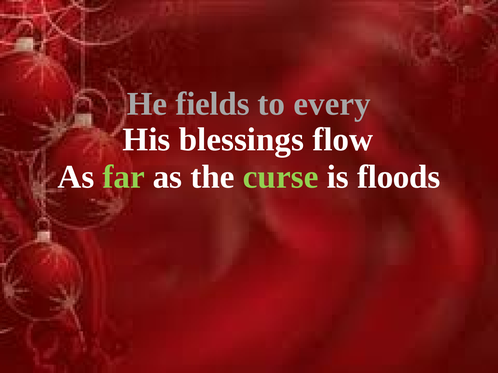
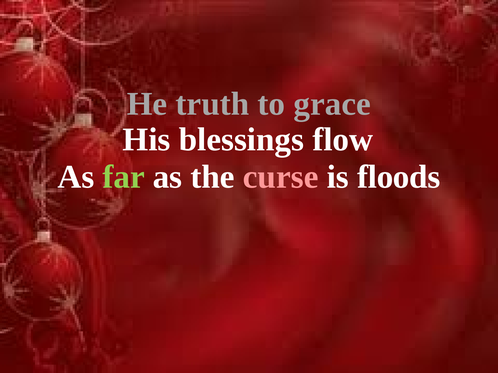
fields: fields -> truth
every: every -> grace
curse colour: light green -> pink
